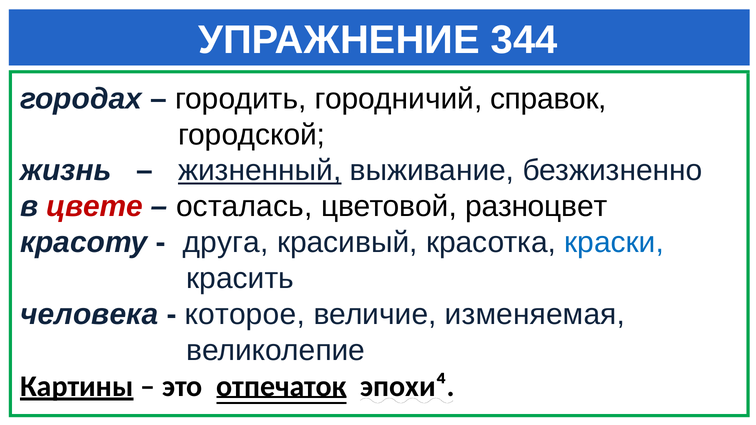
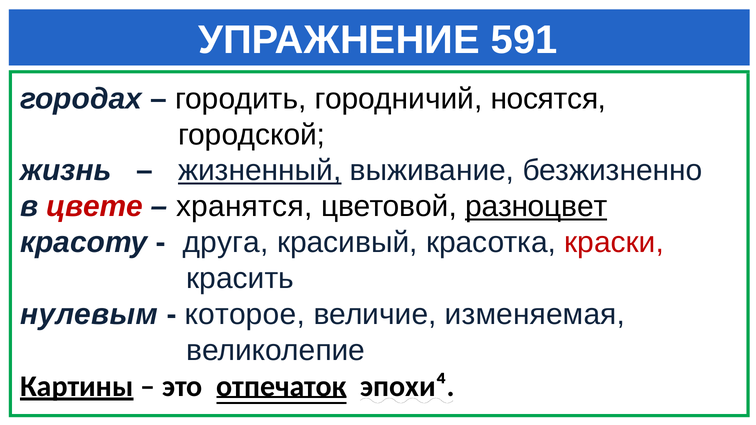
344: 344 -> 591
справок: справок -> носятся
осталась: осталась -> хранятся
разноцвет underline: none -> present
краски colour: blue -> red
человека: человека -> нулевым
